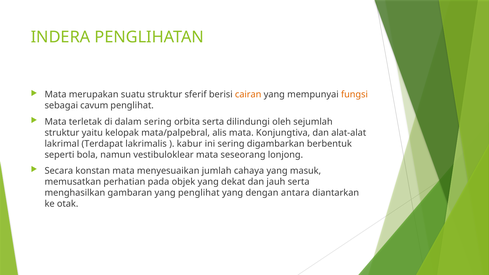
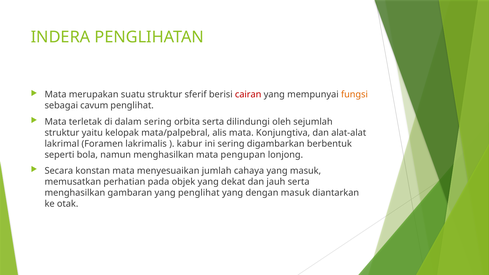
cairan colour: orange -> red
Terdapat: Terdapat -> Foramen
namun vestibuloklear: vestibuloklear -> menghasilkan
seseorang: seseorang -> pengupan
dengan antara: antara -> masuk
